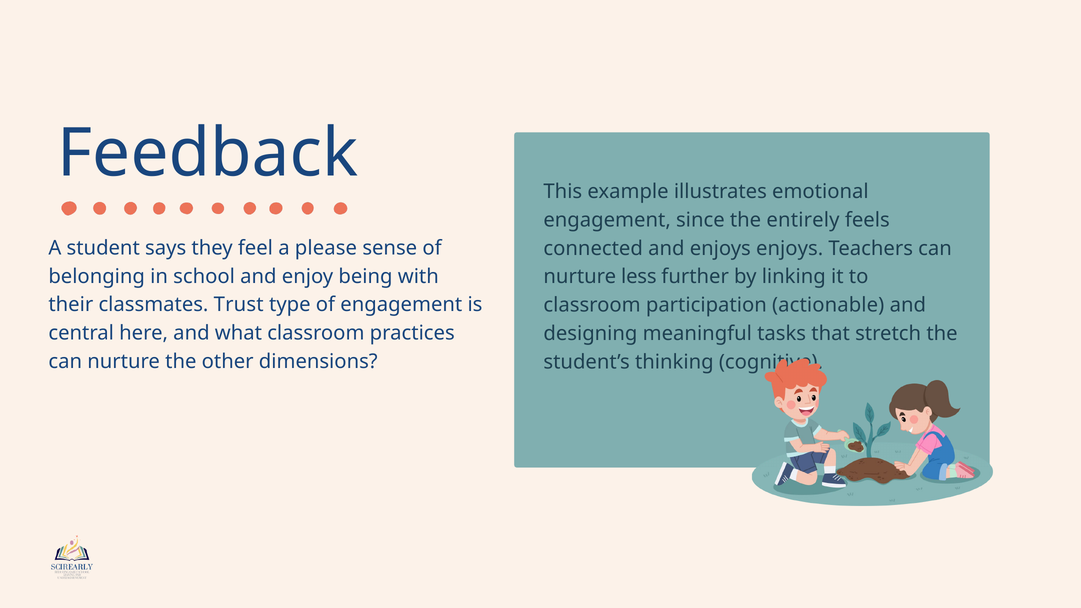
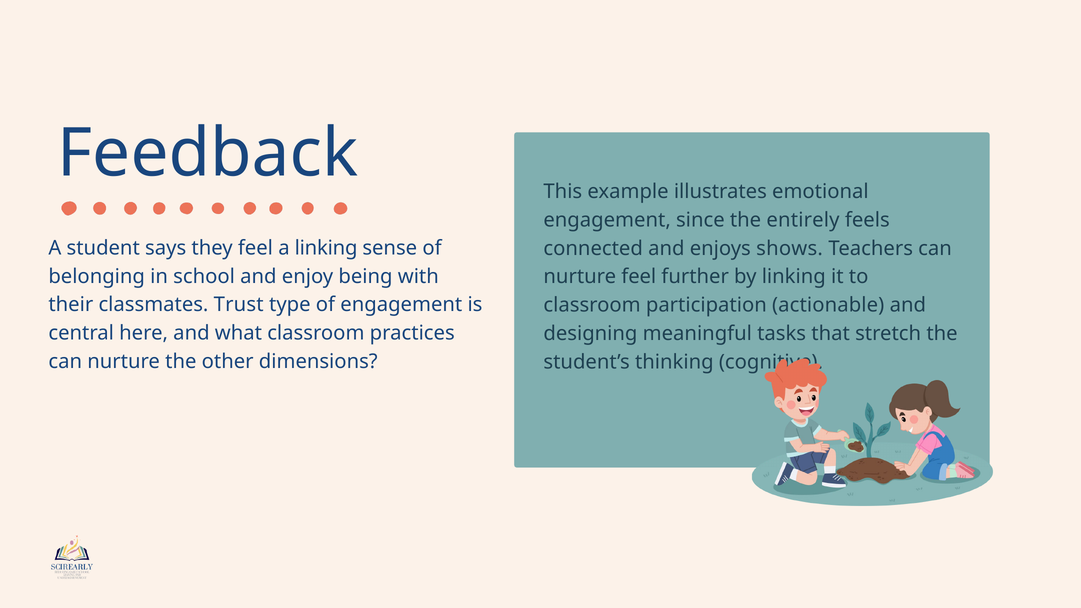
a please: please -> linking
enjoys enjoys: enjoys -> shows
nurture less: less -> feel
